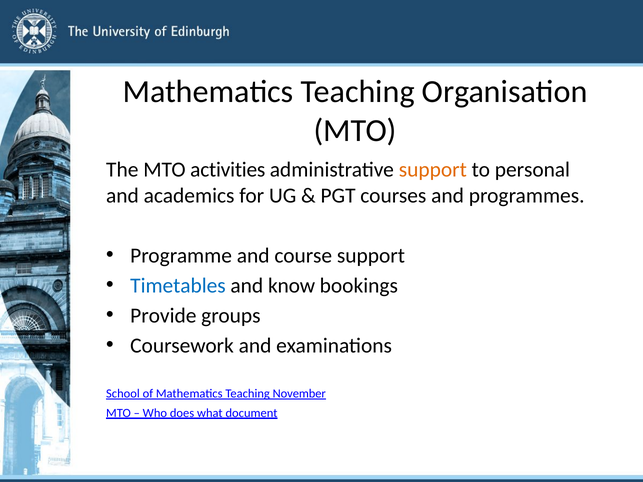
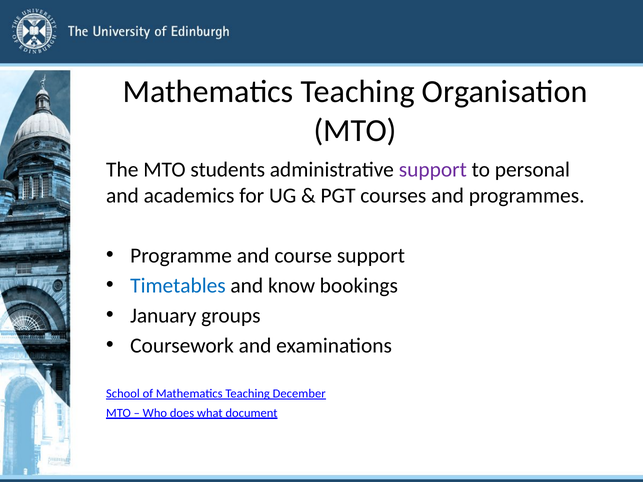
activities: activities -> students
support at (433, 170) colour: orange -> purple
Provide: Provide -> January
November: November -> December
